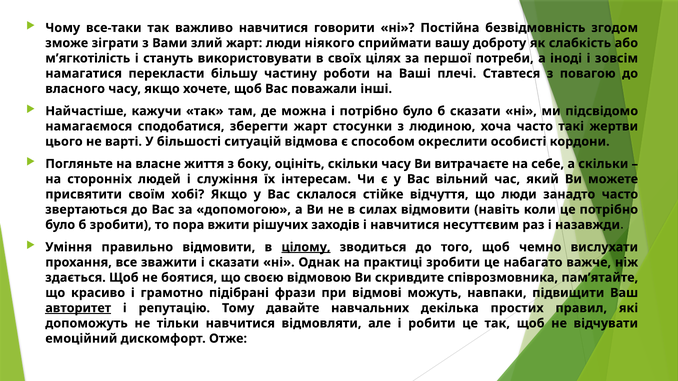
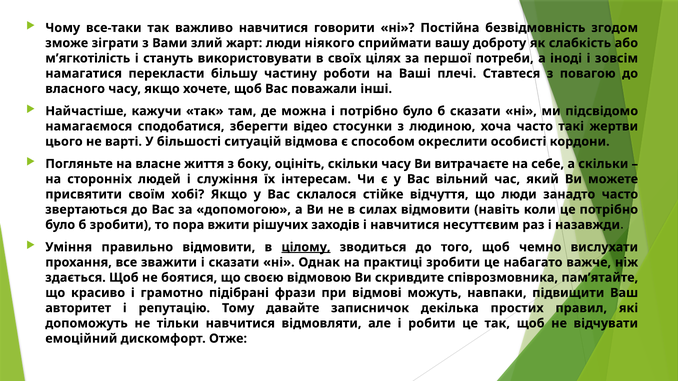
зберегти жарт: жарт -> відео
авторитет underline: present -> none
навчальних: навчальних -> записничок
